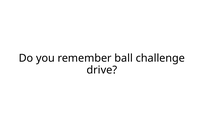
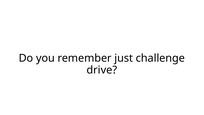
ball: ball -> just
